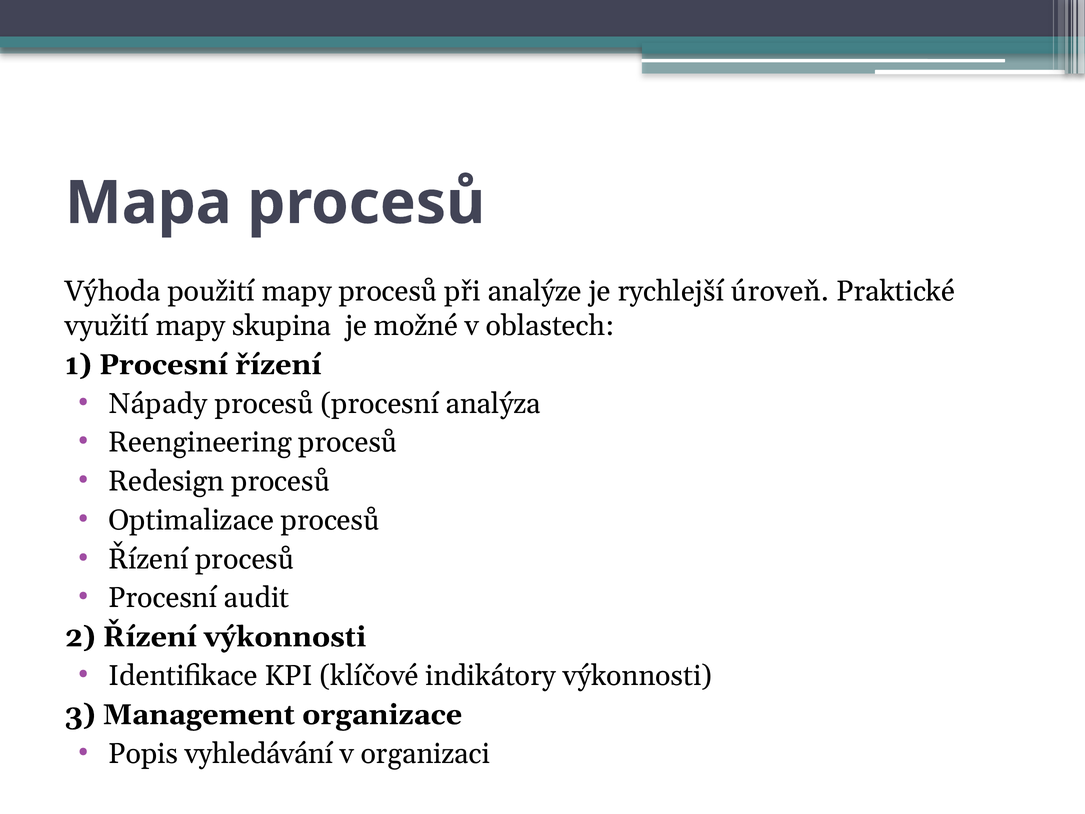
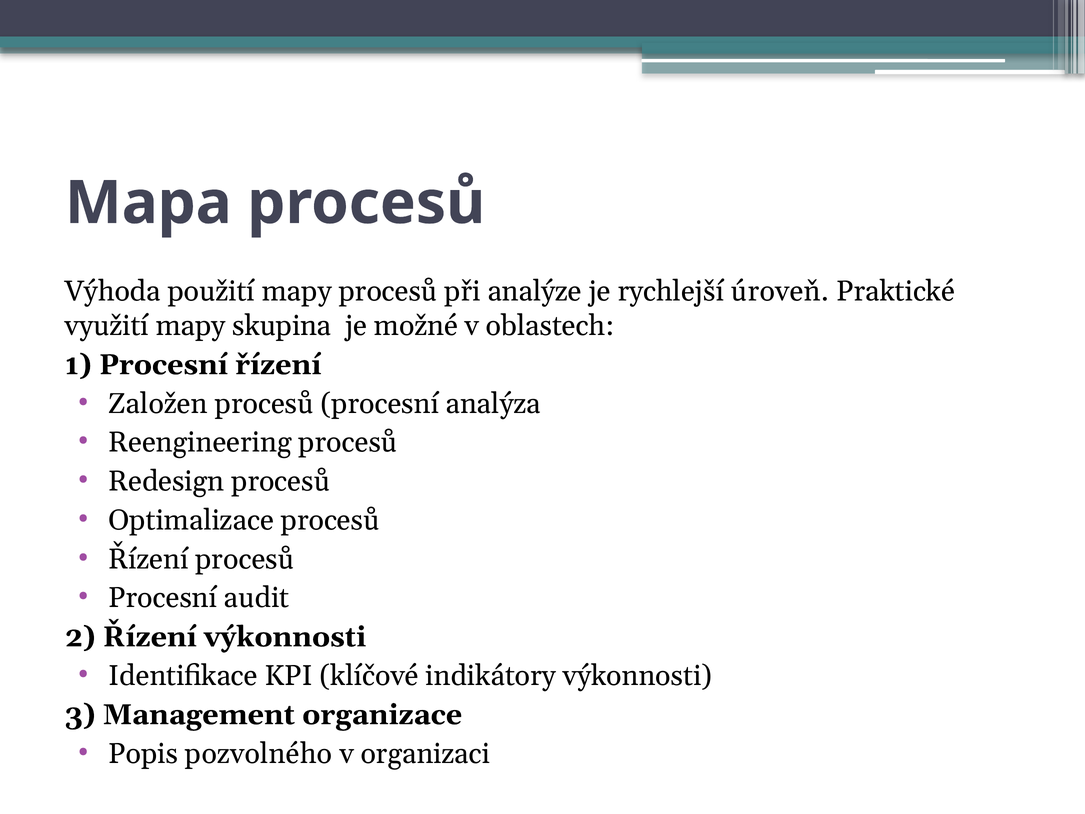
Nápady: Nápady -> Založen
vyhledávání: vyhledávání -> pozvolného
